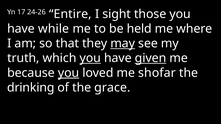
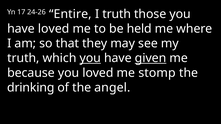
I sight: sight -> truth
have while: while -> loved
may underline: present -> none
you at (69, 73) underline: present -> none
shofar: shofar -> stomp
grace: grace -> angel
